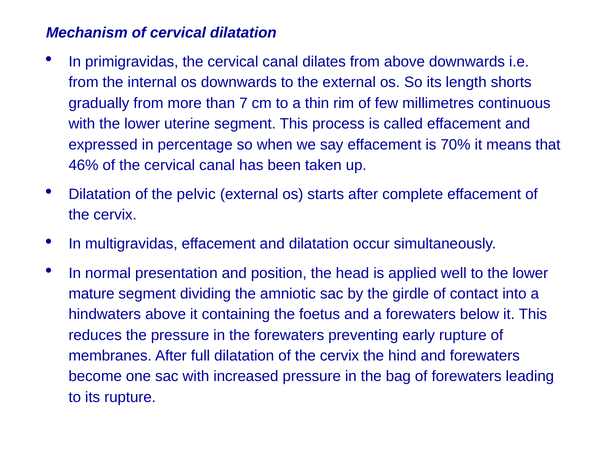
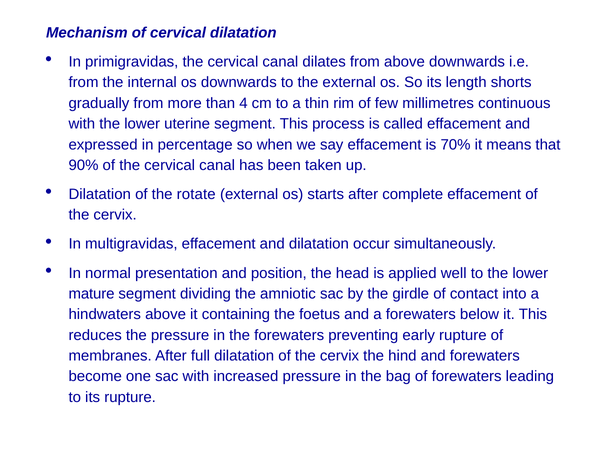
7: 7 -> 4
46%: 46% -> 90%
pelvic: pelvic -> rotate
